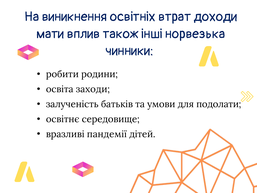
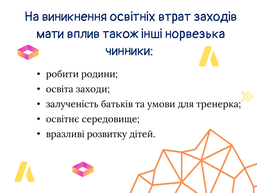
доходи: доходи -> заходів
подолати: подолати -> тренерка
пандемії: пандемії -> розвитку
